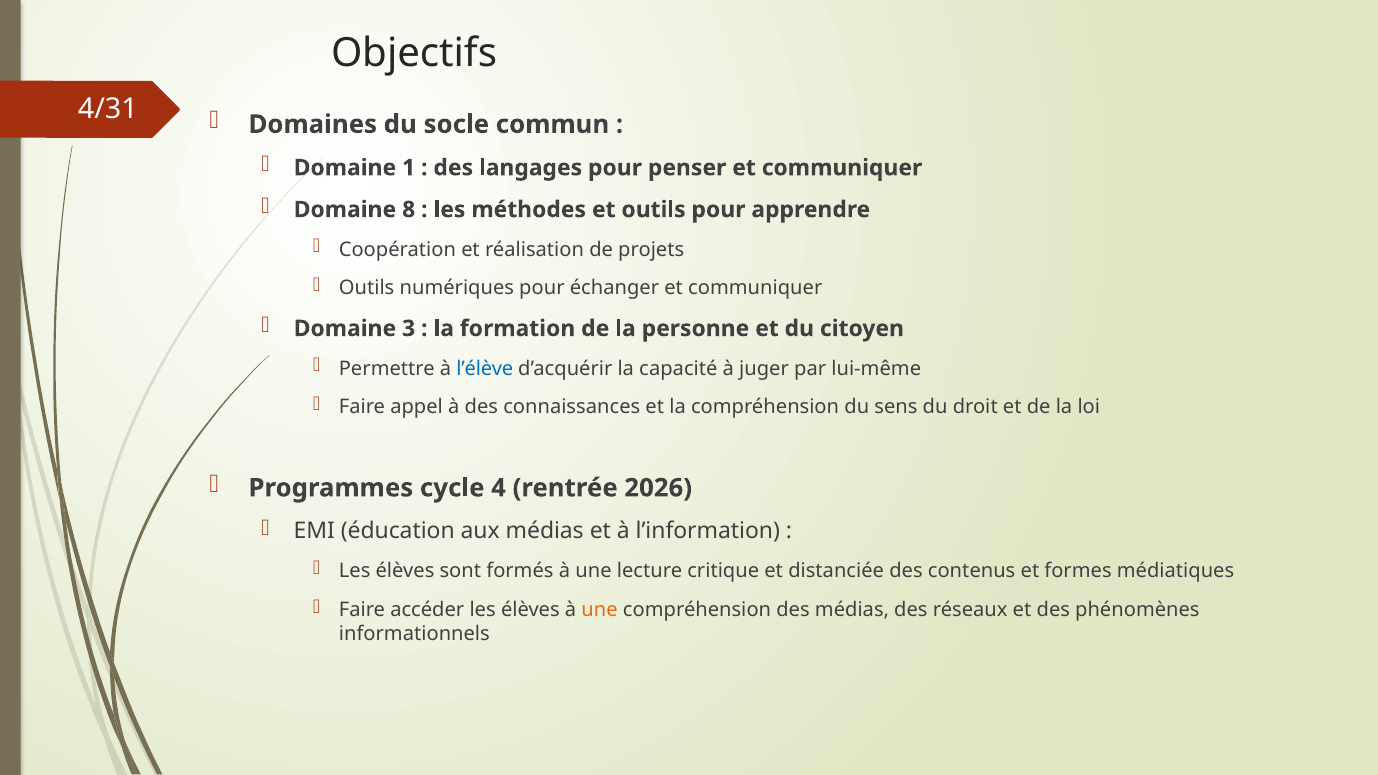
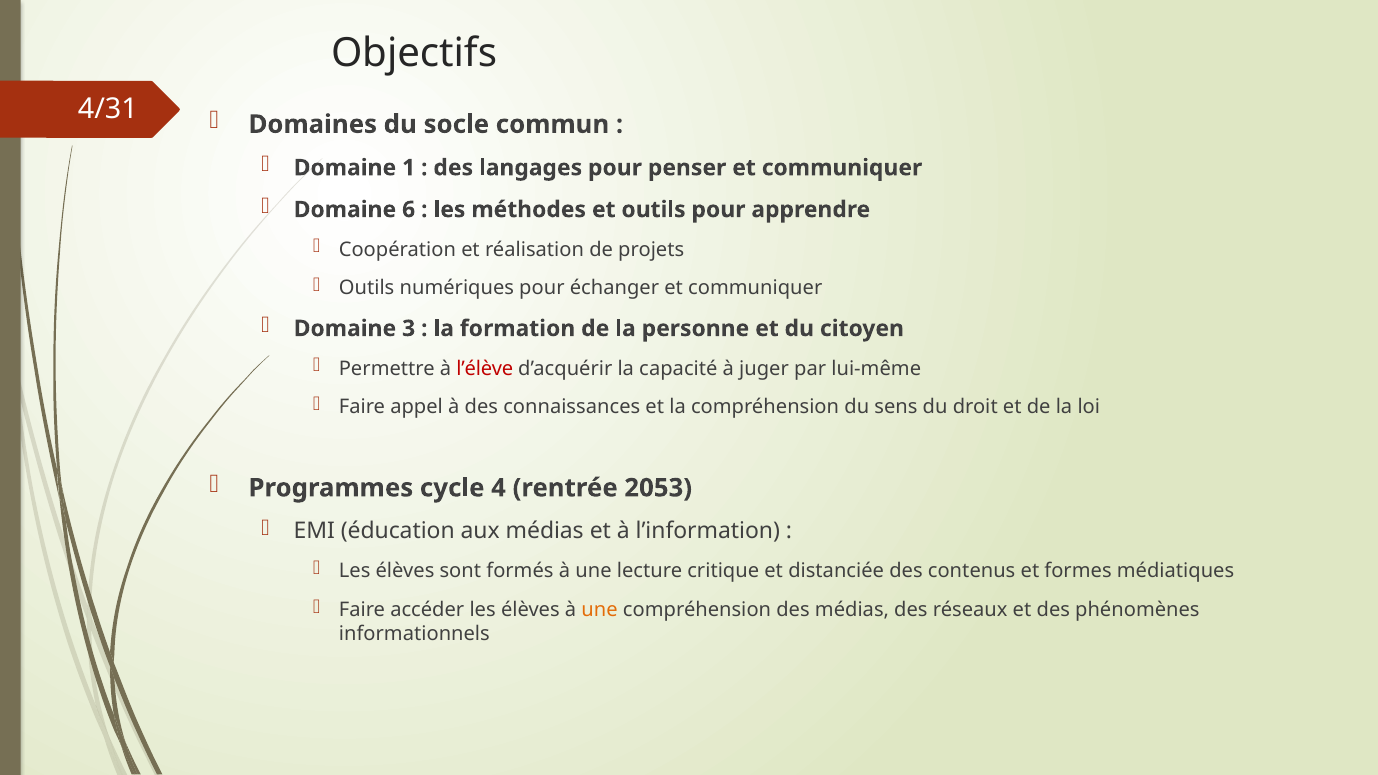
8: 8 -> 6
l’élève colour: blue -> red
2026: 2026 -> 2053
